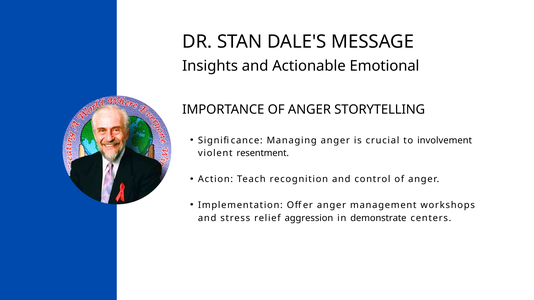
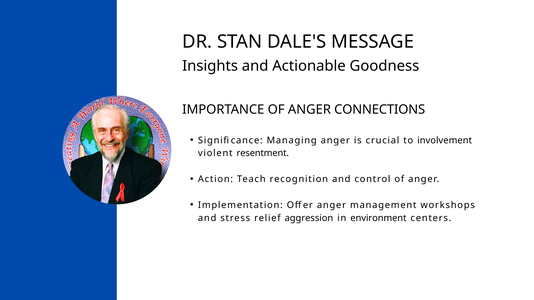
Emotional: Emotional -> Goodness
STORYTELLING: STORYTELLING -> CONNECTIONS
demonstrate: demonstrate -> environment
